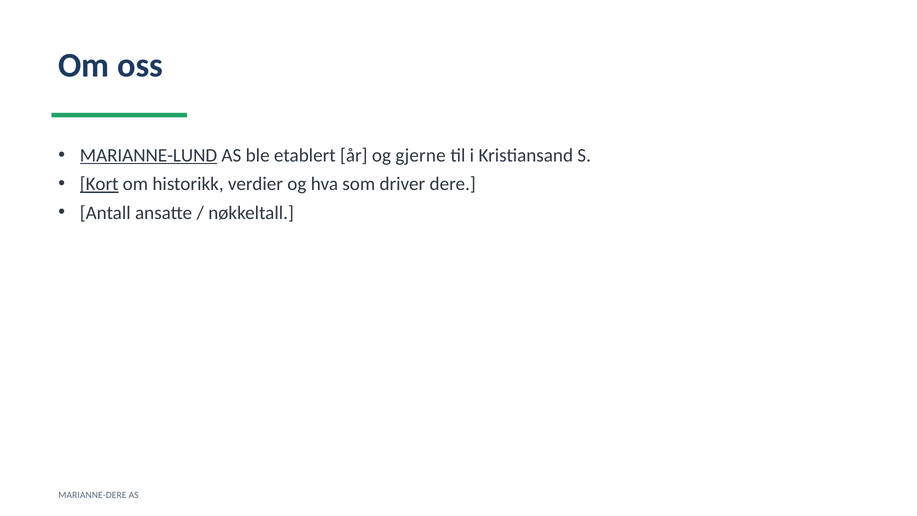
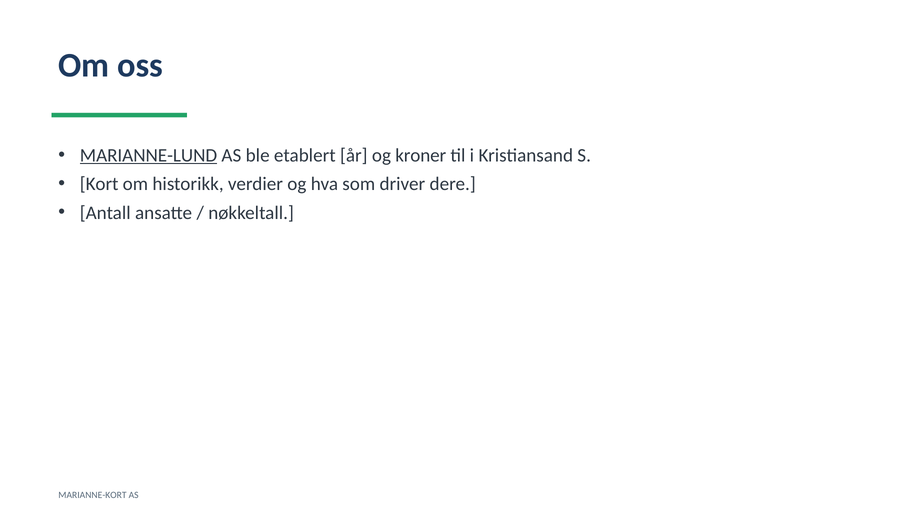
gjerne: gjerne -> kroner
Kort underline: present -> none
MARIANNE-DERE: MARIANNE-DERE -> MARIANNE-KORT
